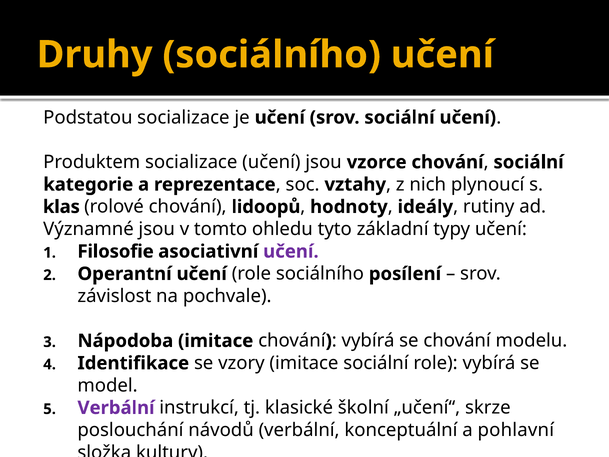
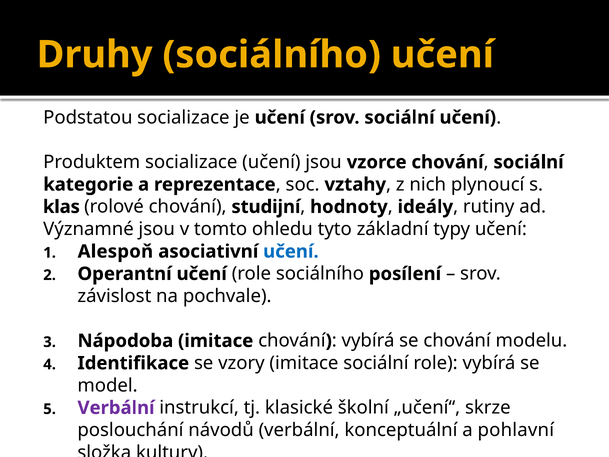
lidoopů: lidoopů -> studijní
Filosofie: Filosofie -> Alespoň
učení at (291, 251) colour: purple -> blue
